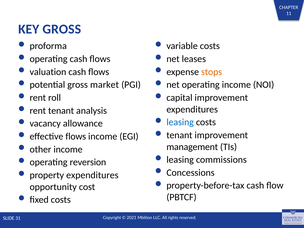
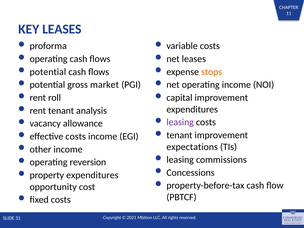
KEY GROSS: GROSS -> LEASES
valuation at (48, 72): valuation -> potential
leasing at (180, 122) colour: blue -> purple
effective flows: flows -> costs
management: management -> expectations
